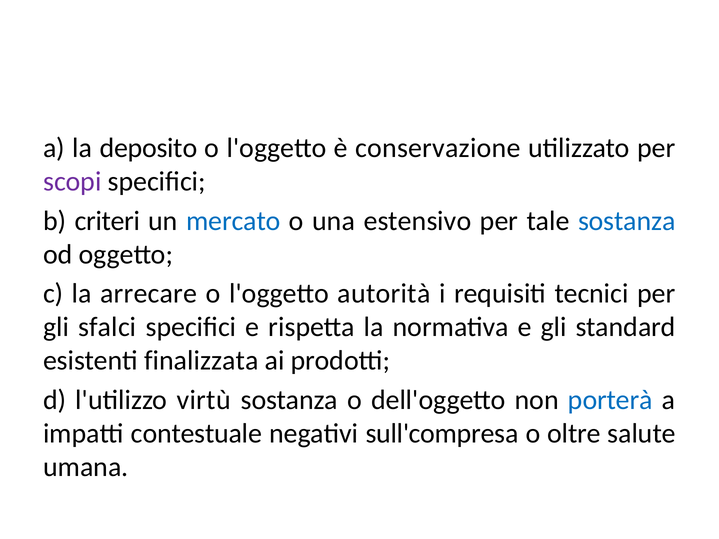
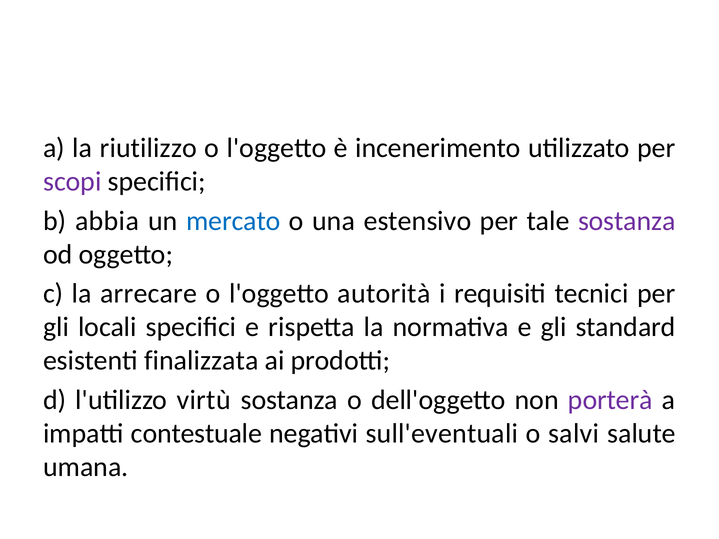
deposito: deposito -> riutilizzo
conservazione: conservazione -> incenerimento
criteri: criteri -> abbia
sostanza at (627, 221) colour: blue -> purple
sfalci: sfalci -> locali
porterà colour: blue -> purple
sull'compresa: sull'compresa -> sull'eventuali
oltre: oltre -> salvi
